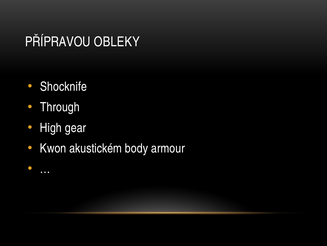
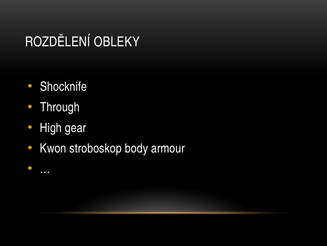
PŘÍPRAVOU: PŘÍPRAVOU -> ROZDĚLENÍ
akustickém: akustickém -> stroboskop
